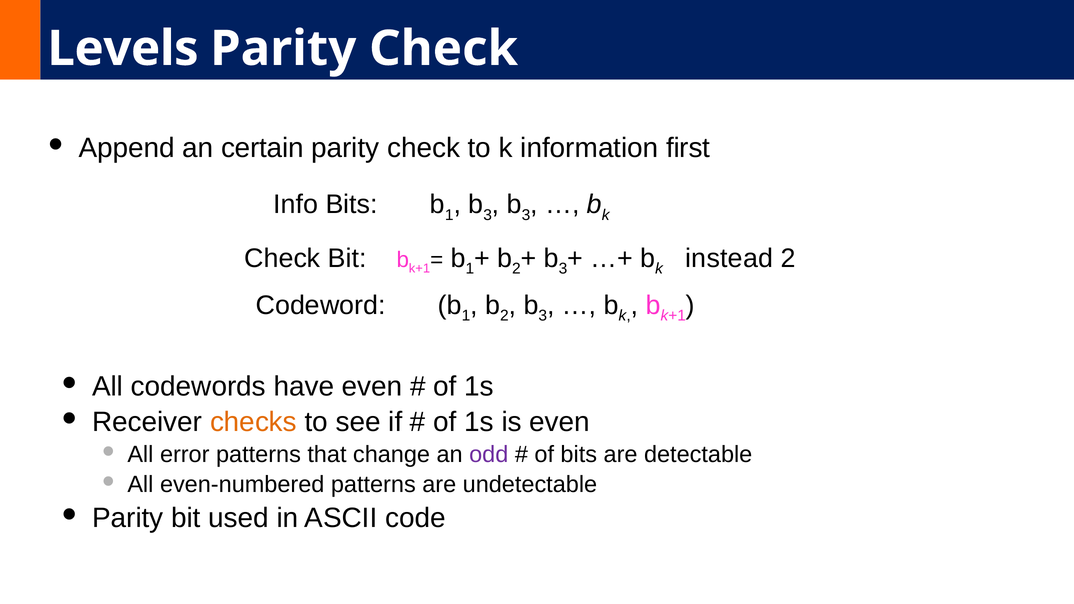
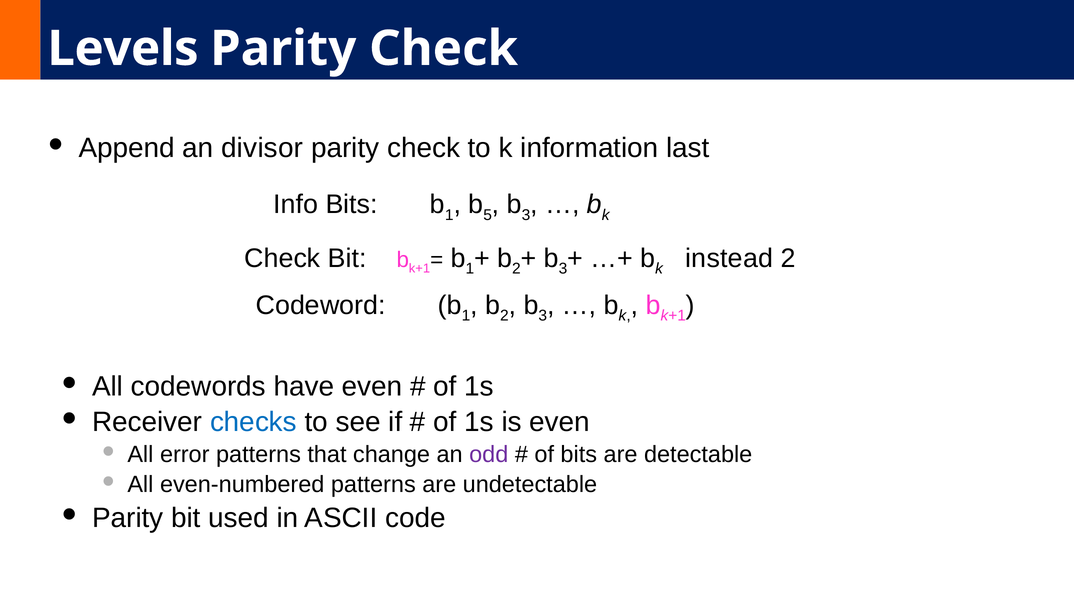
certain: certain -> divisor
first: first -> last
3 at (488, 215): 3 -> 5
checks colour: orange -> blue
